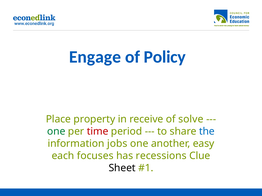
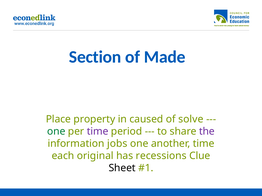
Engage: Engage -> Section
Policy: Policy -> Made
receive: receive -> caused
time at (98, 132) colour: red -> purple
the colour: blue -> purple
another easy: easy -> time
focuses: focuses -> original
